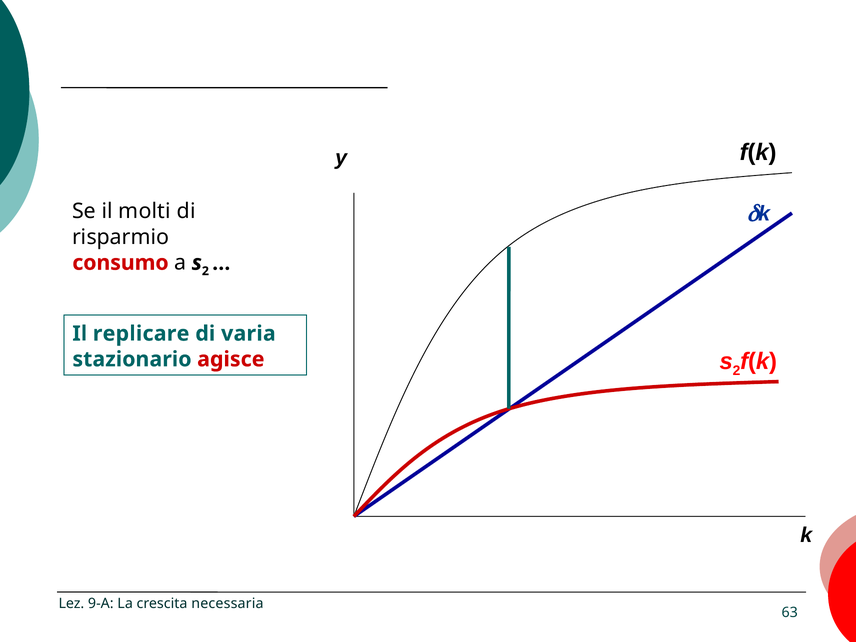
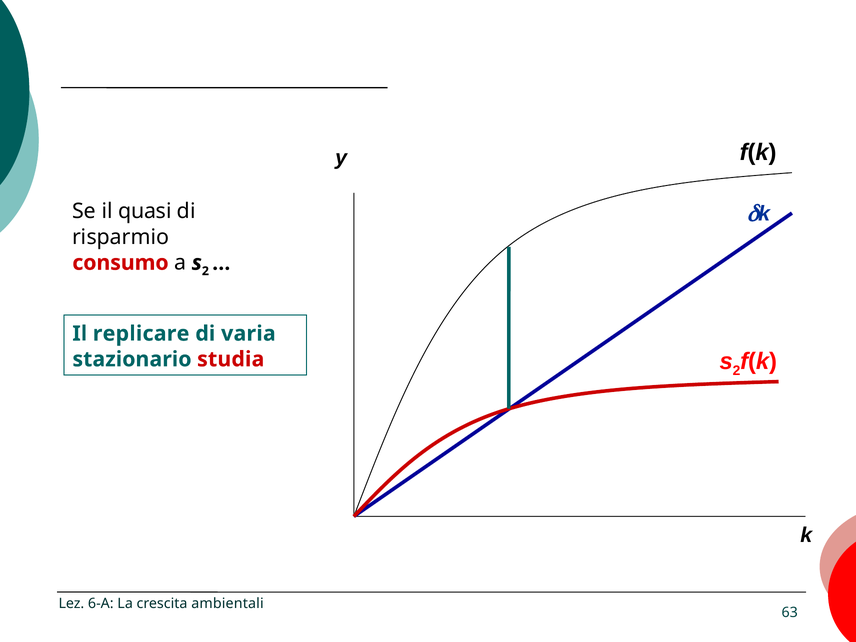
molti: molti -> quasi
agisce: agisce -> studia
9-A: 9-A -> 6-A
necessaria: necessaria -> ambientali
